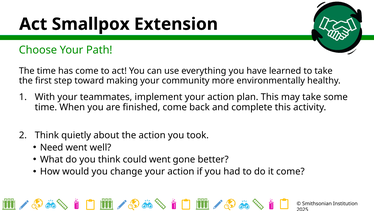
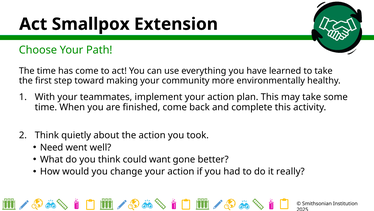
could went: went -> want
it come: come -> really
